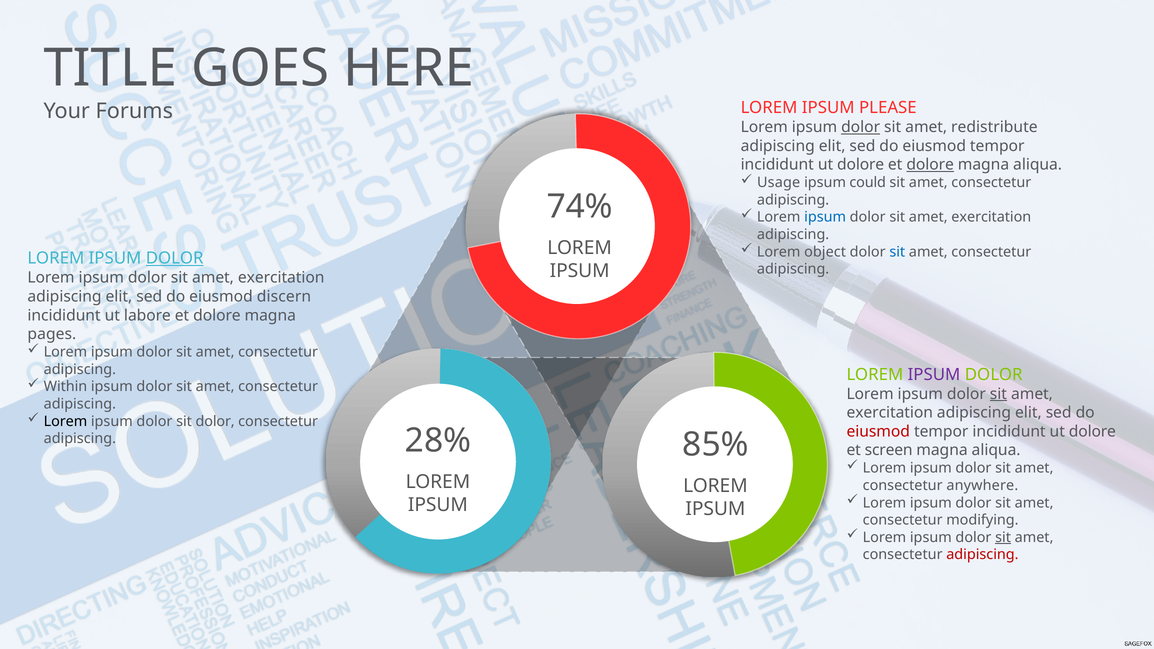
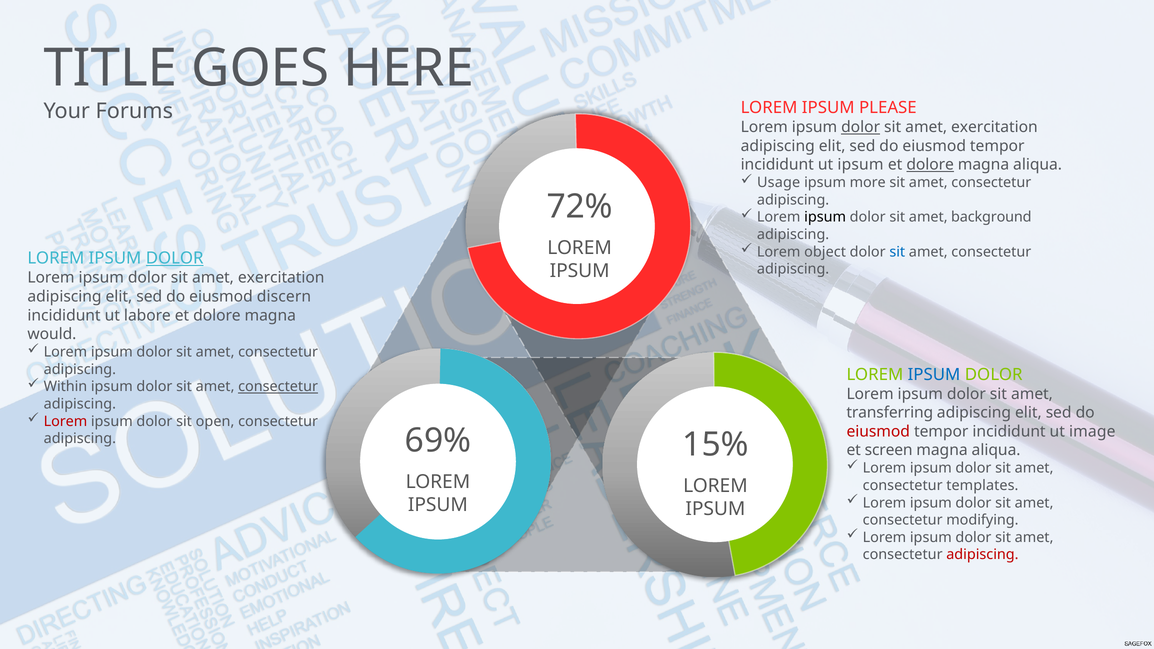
redistribute at (994, 127): redistribute -> exercitation
dolore at (861, 165): dolore -> ipsum
could: could -> more
74%: 74% -> 72%
ipsum at (825, 217) colour: blue -> black
exercitation at (991, 217): exercitation -> background
pages: pages -> would
IPSUM at (934, 375) colour: purple -> blue
consectetur at (278, 387) underline: none -> present
sit at (998, 394) underline: present -> none
exercitation at (890, 413): exercitation -> transferring
Lorem at (65, 421) colour: black -> red
sit dolor: dolor -> open
dolore at (1092, 432): dolore -> image
28%: 28% -> 69%
85%: 85% -> 15%
anywhere: anywhere -> templates
sit at (1003, 537) underline: present -> none
